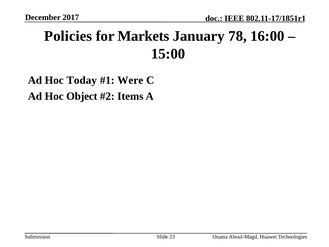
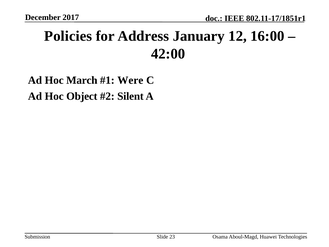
Markets: Markets -> Address
78: 78 -> 12
15:00: 15:00 -> 42:00
Today: Today -> March
Items: Items -> Silent
